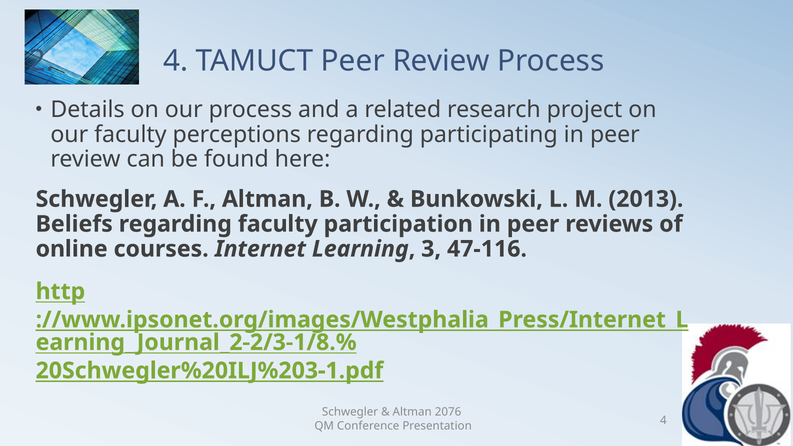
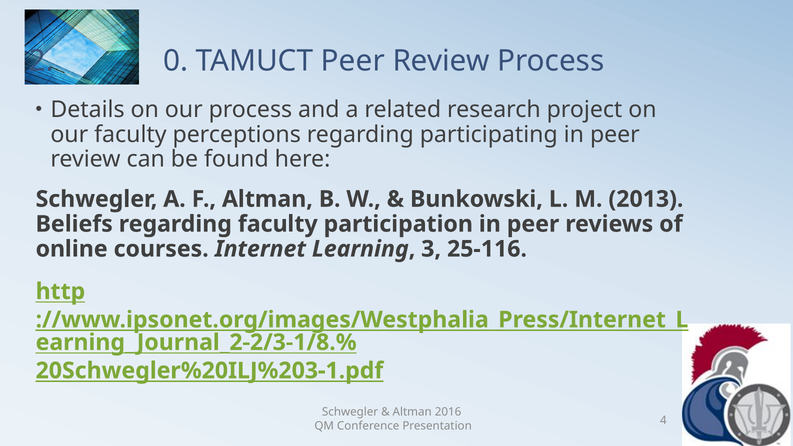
2 4: 4 -> 0
47-116: 47-116 -> 25-116
2076: 2076 -> 2016
